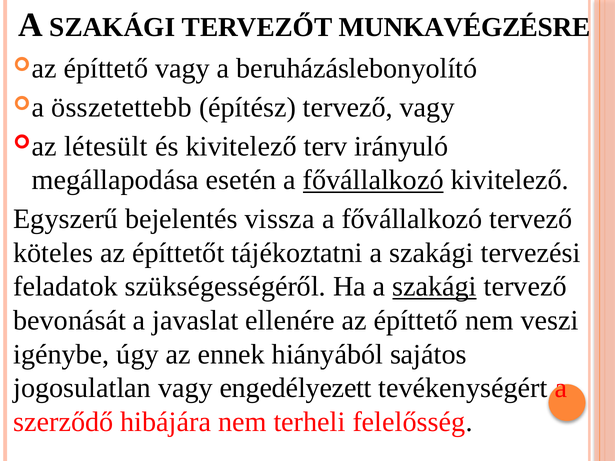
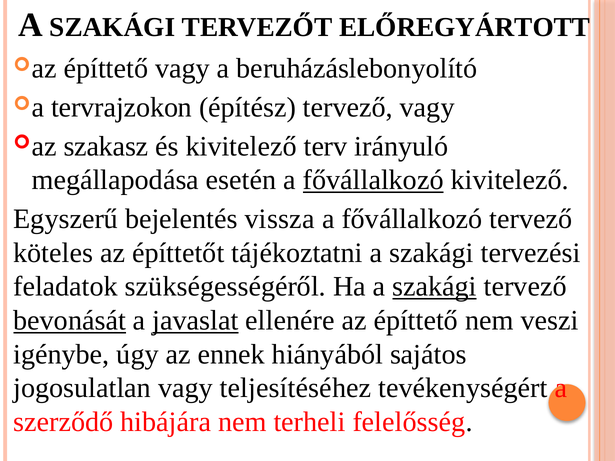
MUNKAVÉGZÉSRE: MUNKAVÉGZÉSRE -> ELŐREGYÁRTOTT
összetettebb: összetettebb -> tervrajzokon
létesült: létesült -> szakasz
bevonását underline: none -> present
javaslat underline: none -> present
engedélyezett: engedélyezett -> teljesítéséhez
